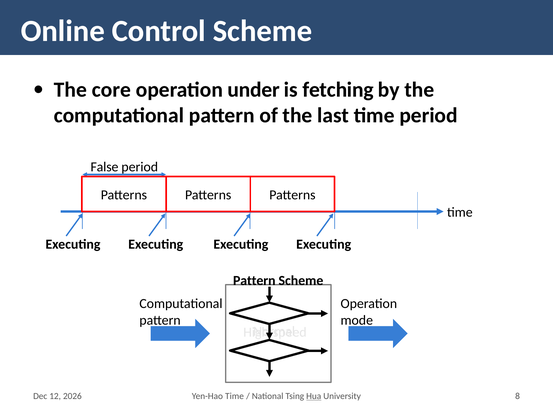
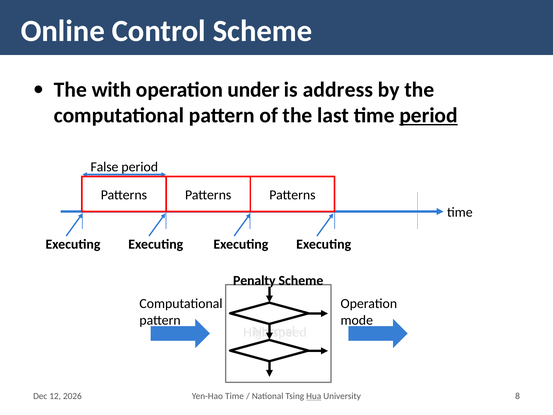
core: core -> with
fetching: fetching -> address
period at (429, 115) underline: none -> present
Pattern at (254, 280): Pattern -> Penalty
